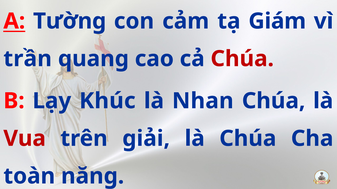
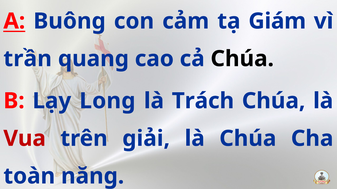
Tường: Tường -> Buông
Chúa at (242, 59) colour: red -> black
Khúc: Khúc -> Long
Nhan: Nhan -> Trách
